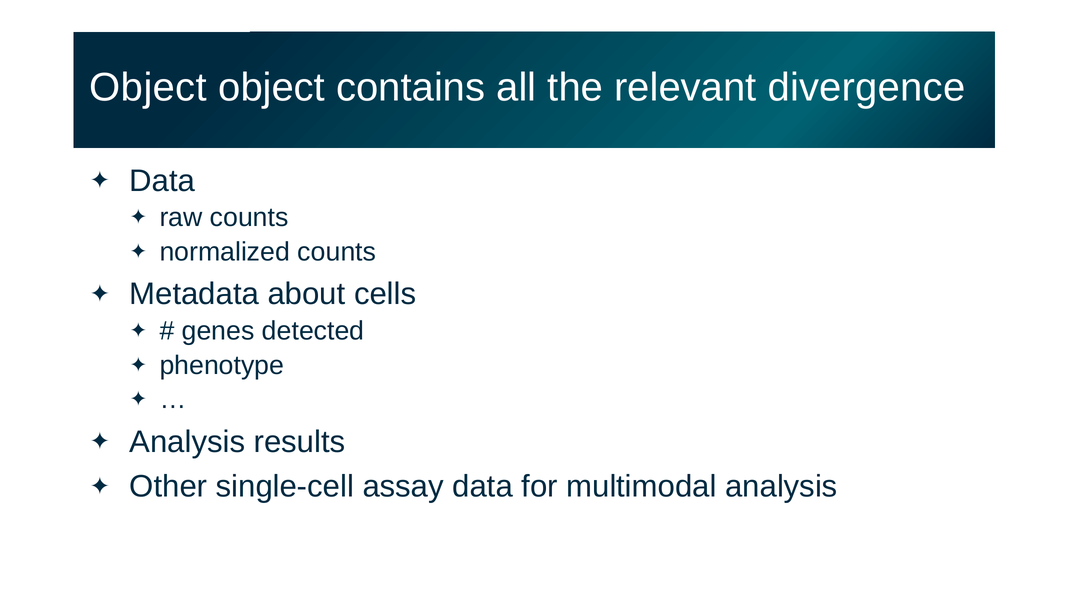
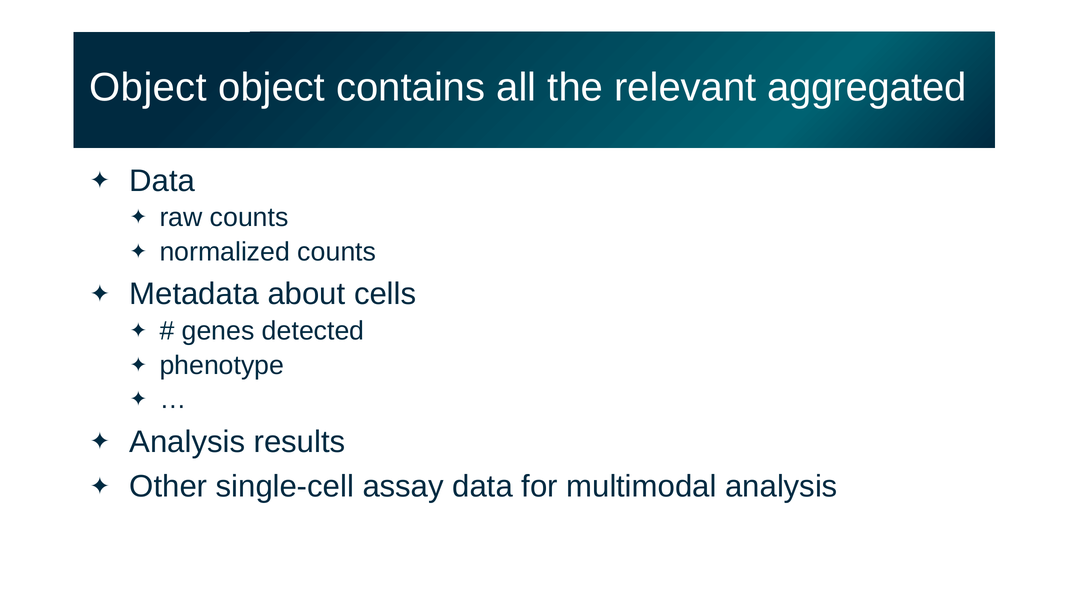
divergence: divergence -> aggregated
